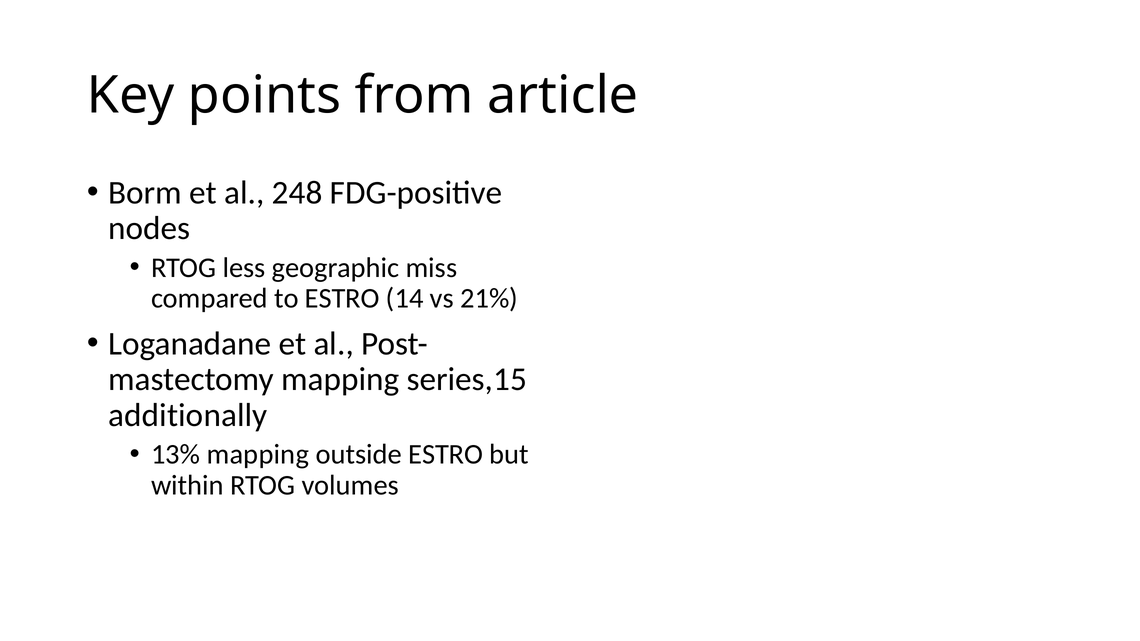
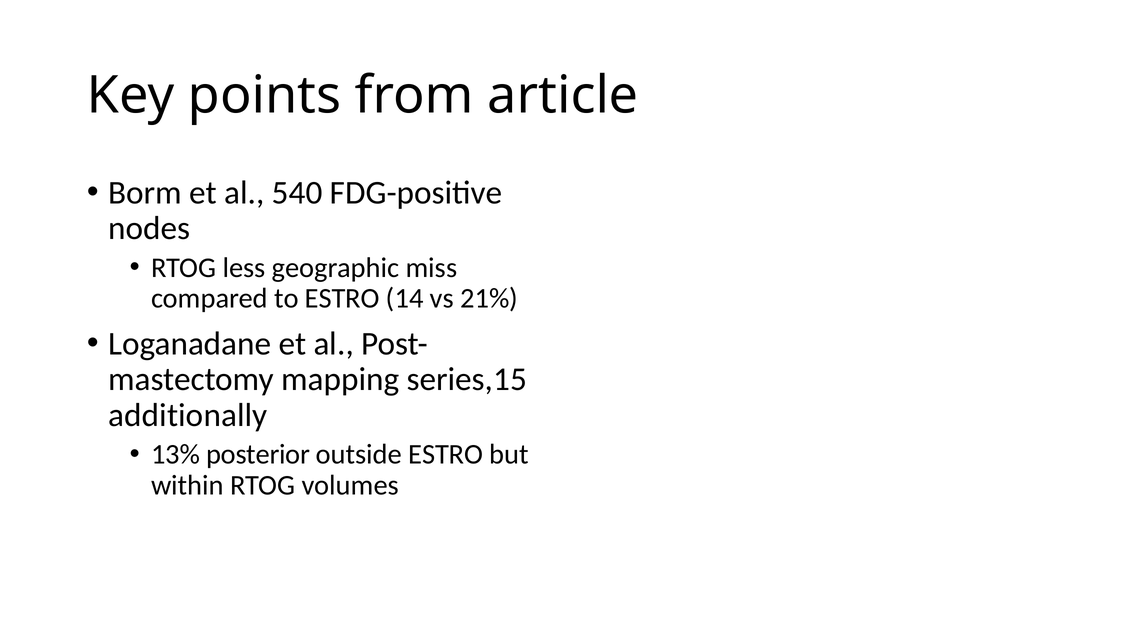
248: 248 -> 540
13% mapping: mapping -> posterior
